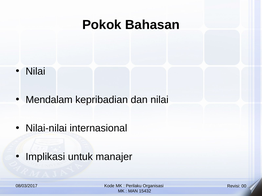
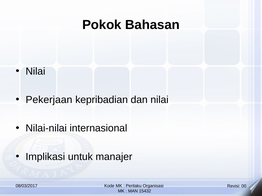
Mendalam: Mendalam -> Pekerjaan
